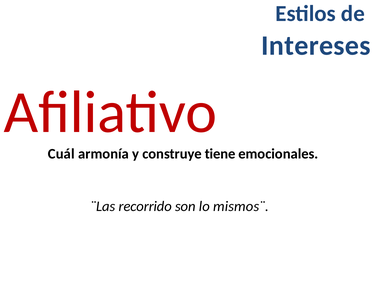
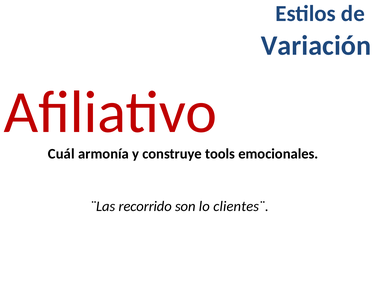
Intereses: Intereses -> Variación
tiene: tiene -> tools
mismos¨: mismos¨ -> clientes¨
